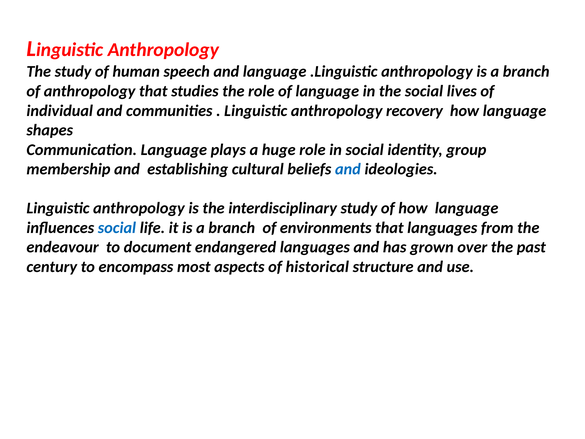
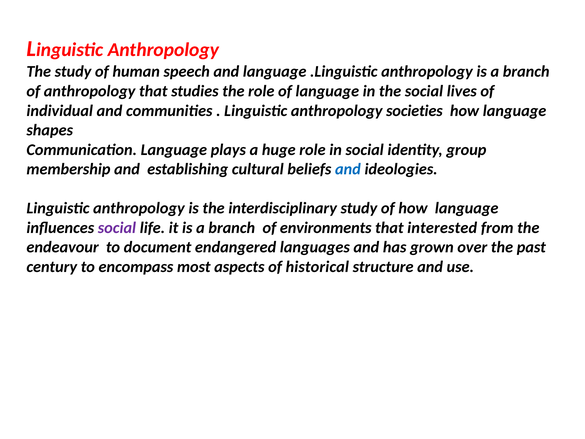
recovery: recovery -> societies
social at (117, 228) colour: blue -> purple
that languages: languages -> interested
